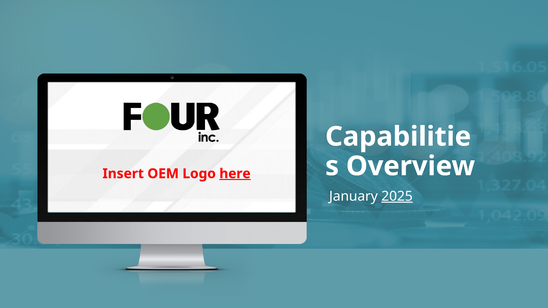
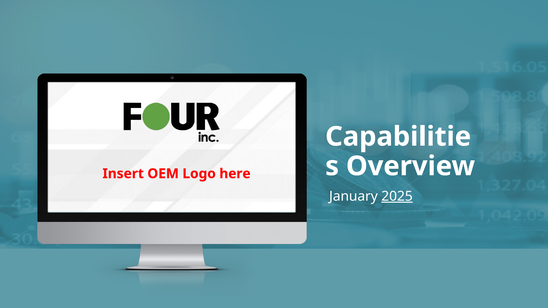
here underline: present -> none
